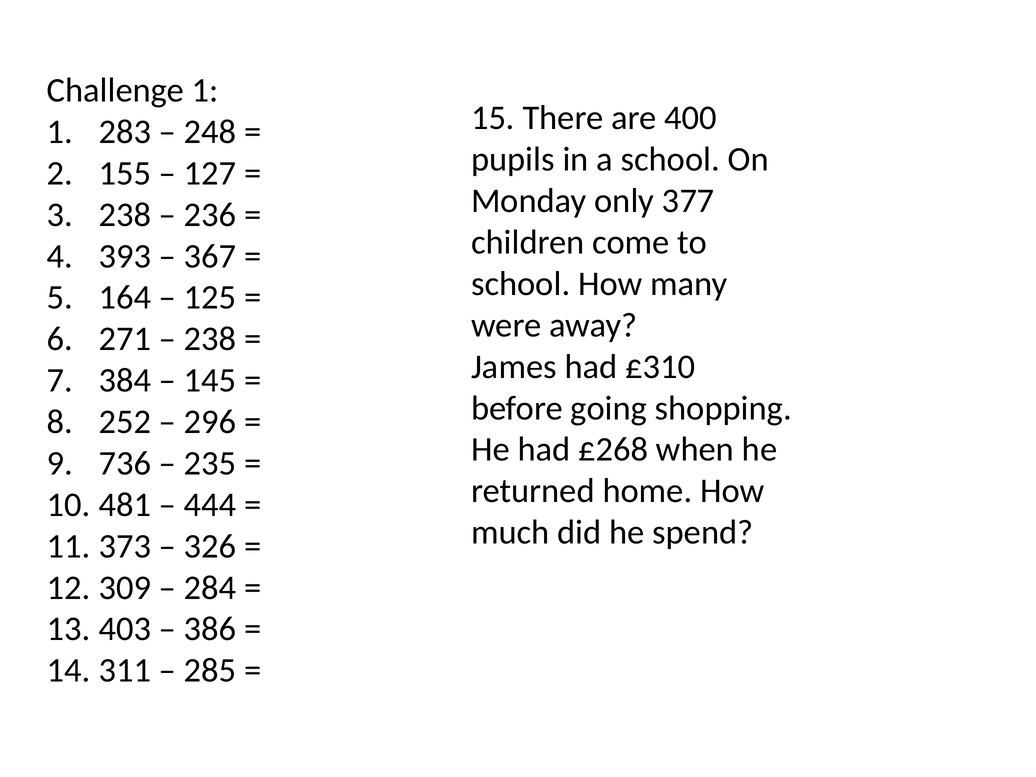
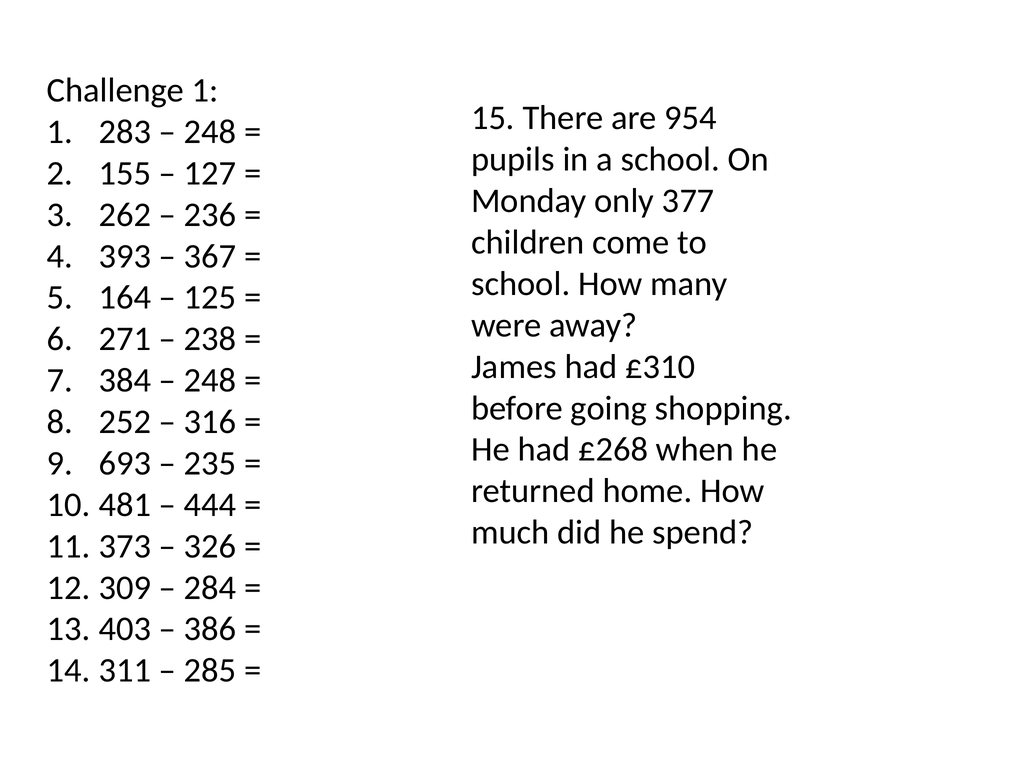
400: 400 -> 954
238 at (125, 215): 238 -> 262
145 at (210, 380): 145 -> 248
296: 296 -> 316
736: 736 -> 693
